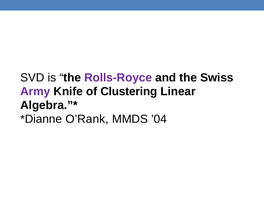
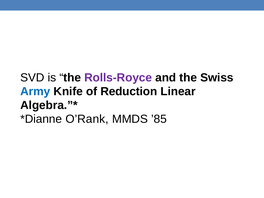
Army colour: purple -> blue
Clustering: Clustering -> Reduction
’04: ’04 -> ’85
